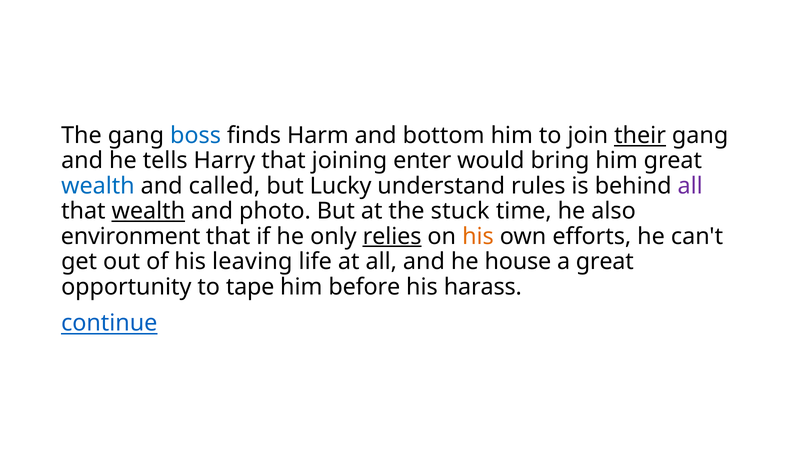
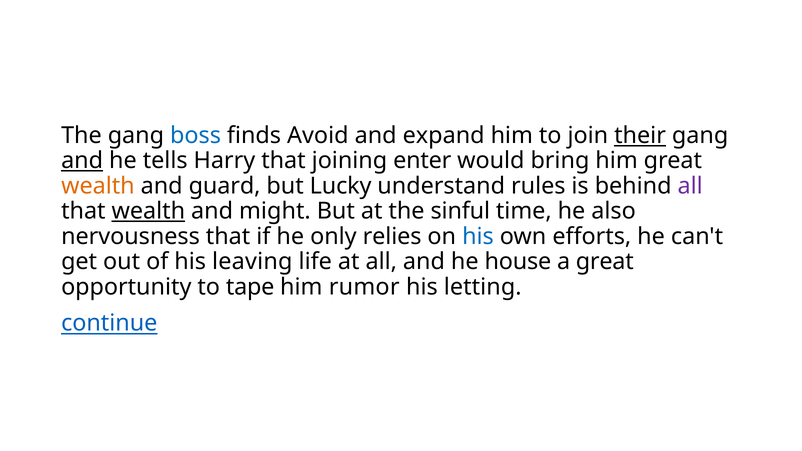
Harm: Harm -> Avoid
bottom: bottom -> expand
and at (82, 161) underline: none -> present
wealth at (98, 186) colour: blue -> orange
called: called -> guard
photo: photo -> might
stuck: stuck -> sinful
environment: environment -> nervousness
relies underline: present -> none
his at (478, 236) colour: orange -> blue
before: before -> rumor
harass: harass -> letting
